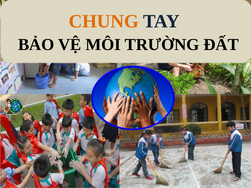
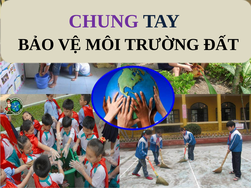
CHUNG colour: orange -> purple
